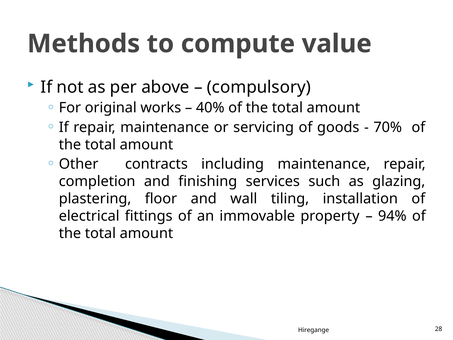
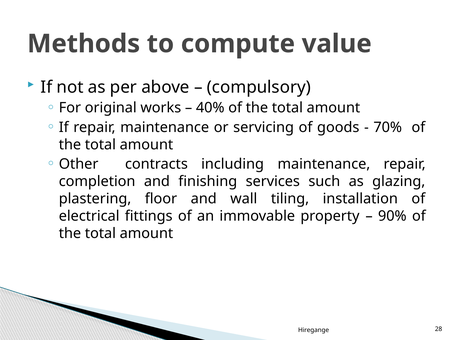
94%: 94% -> 90%
